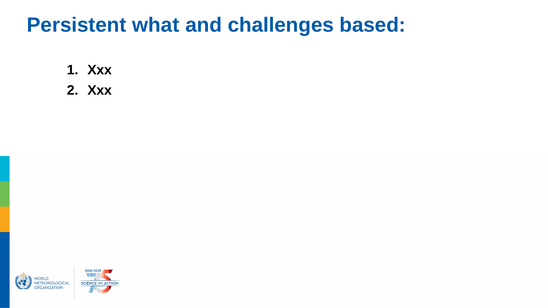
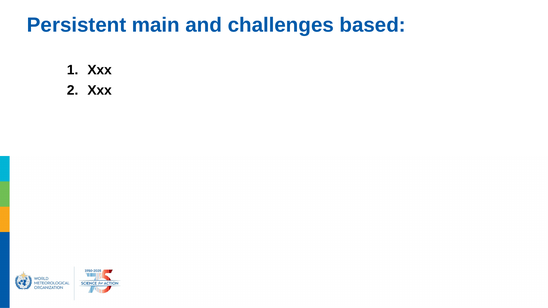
what: what -> main
